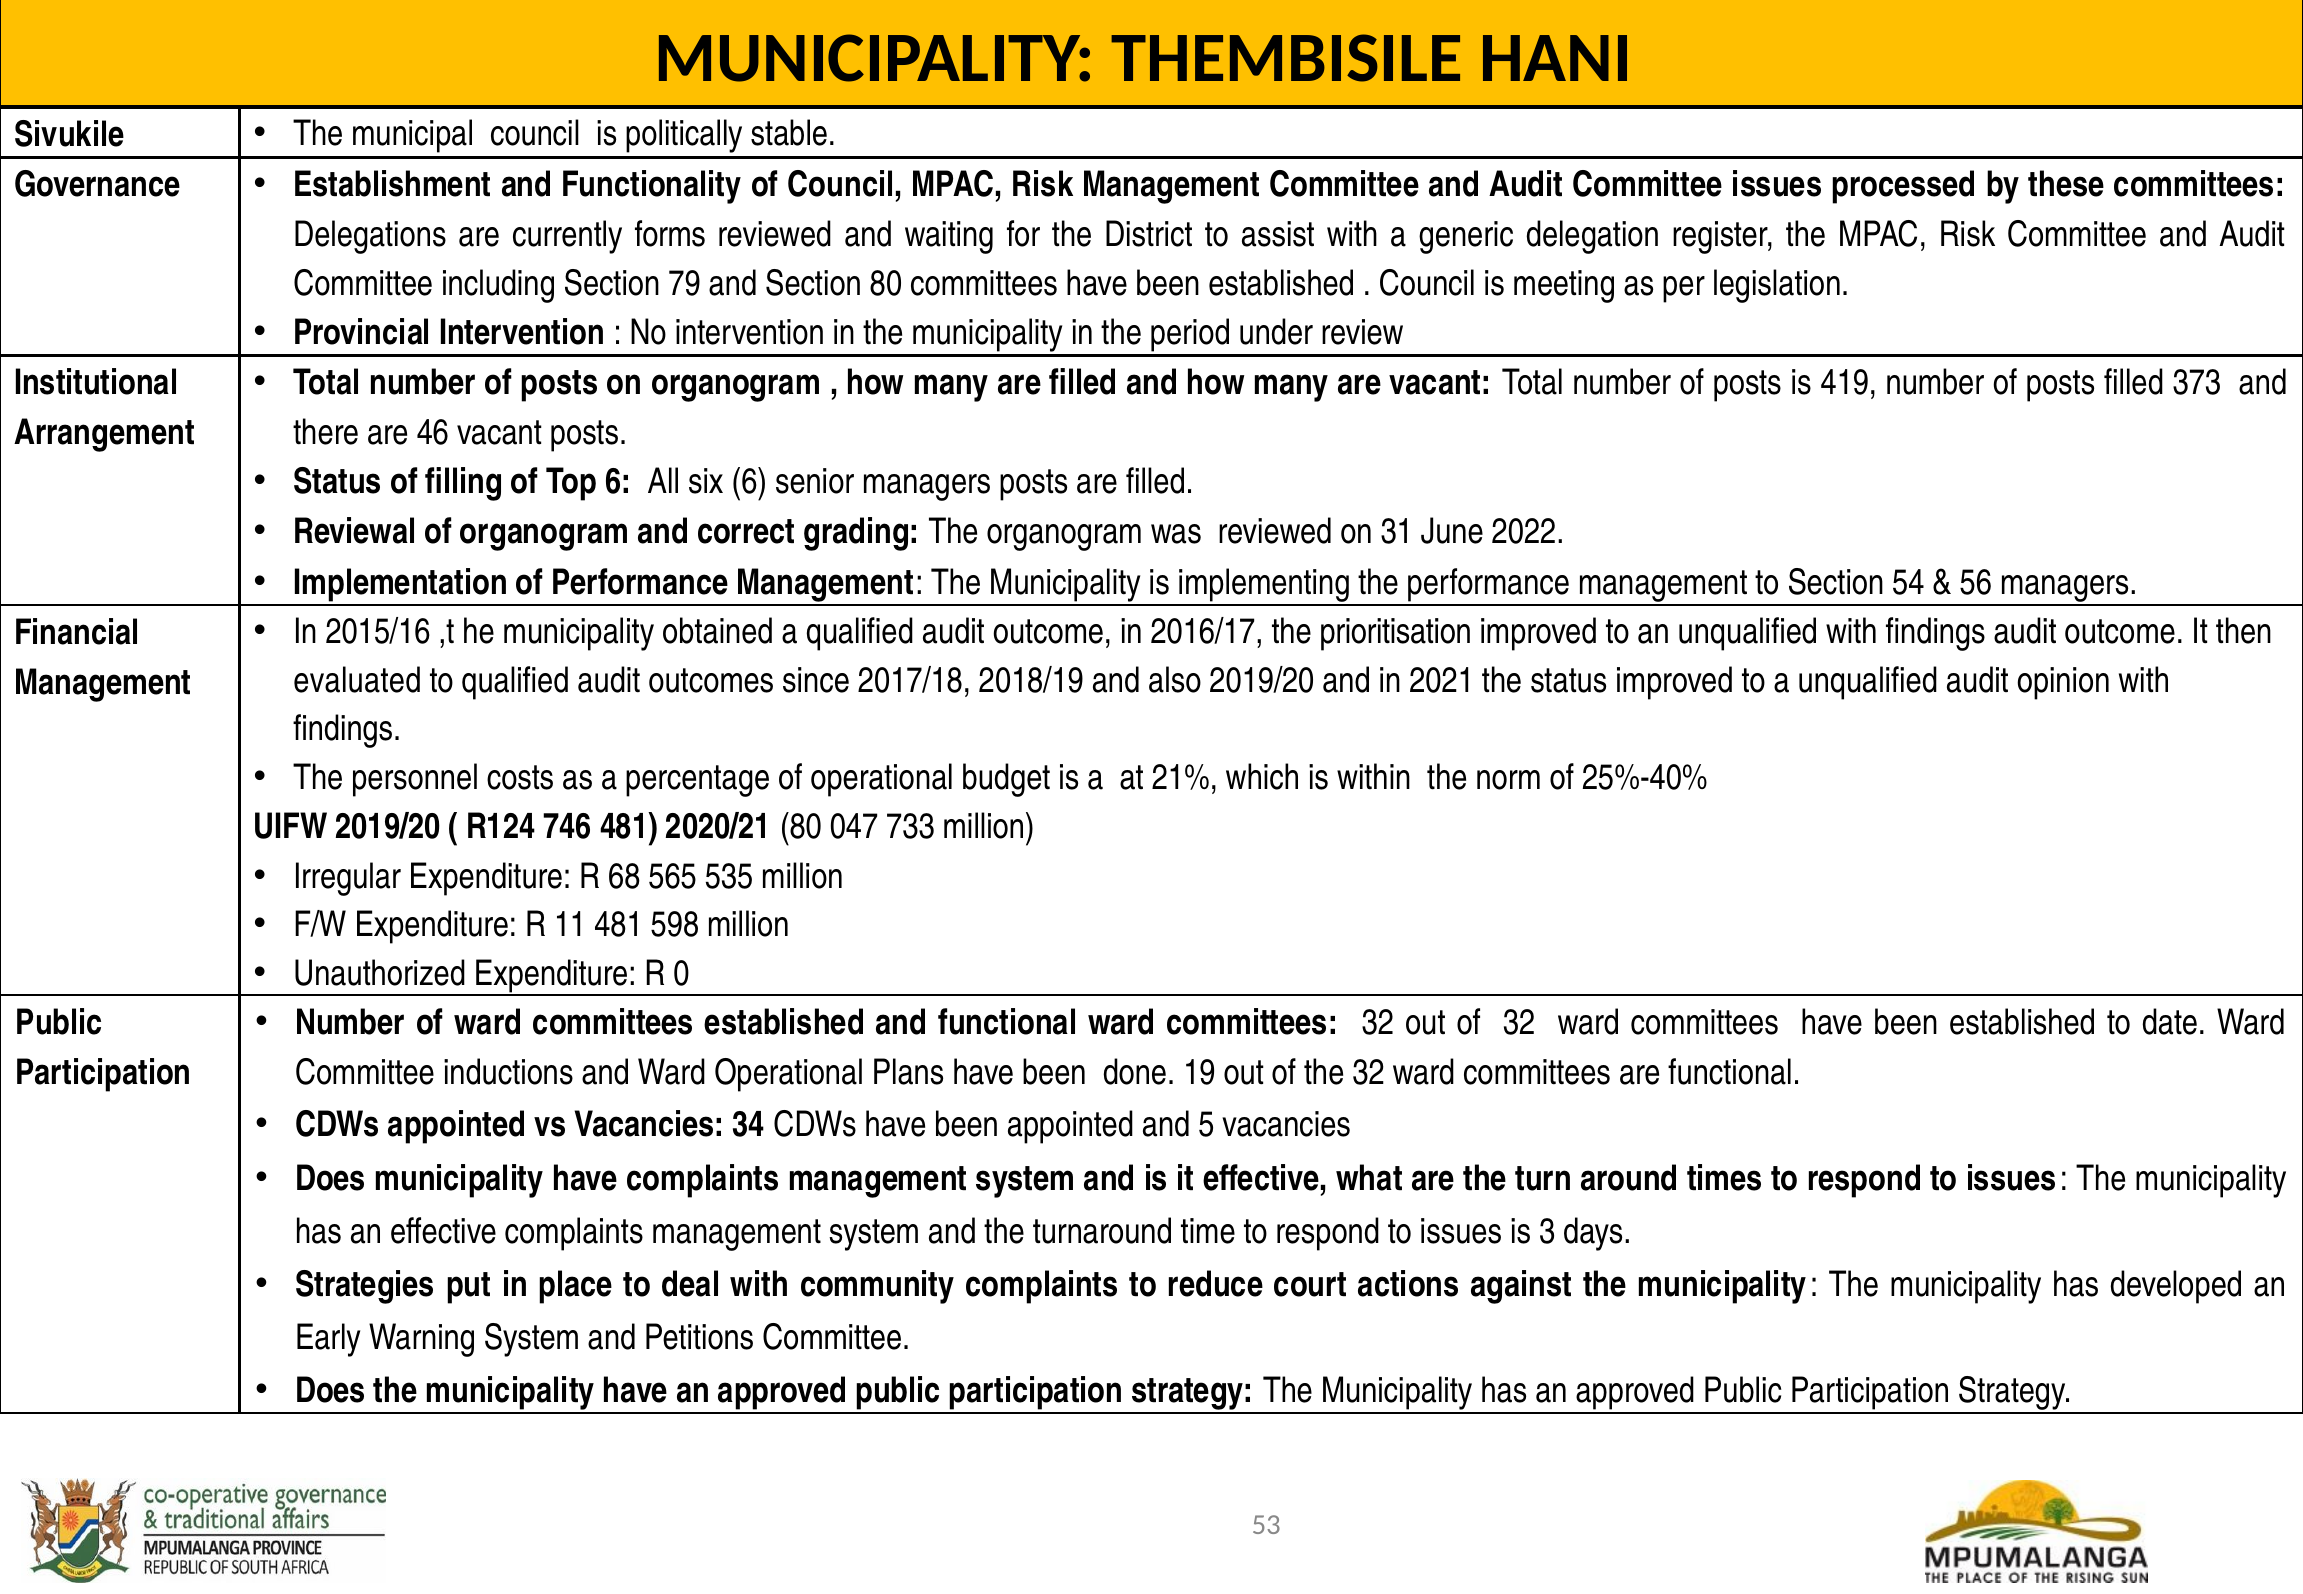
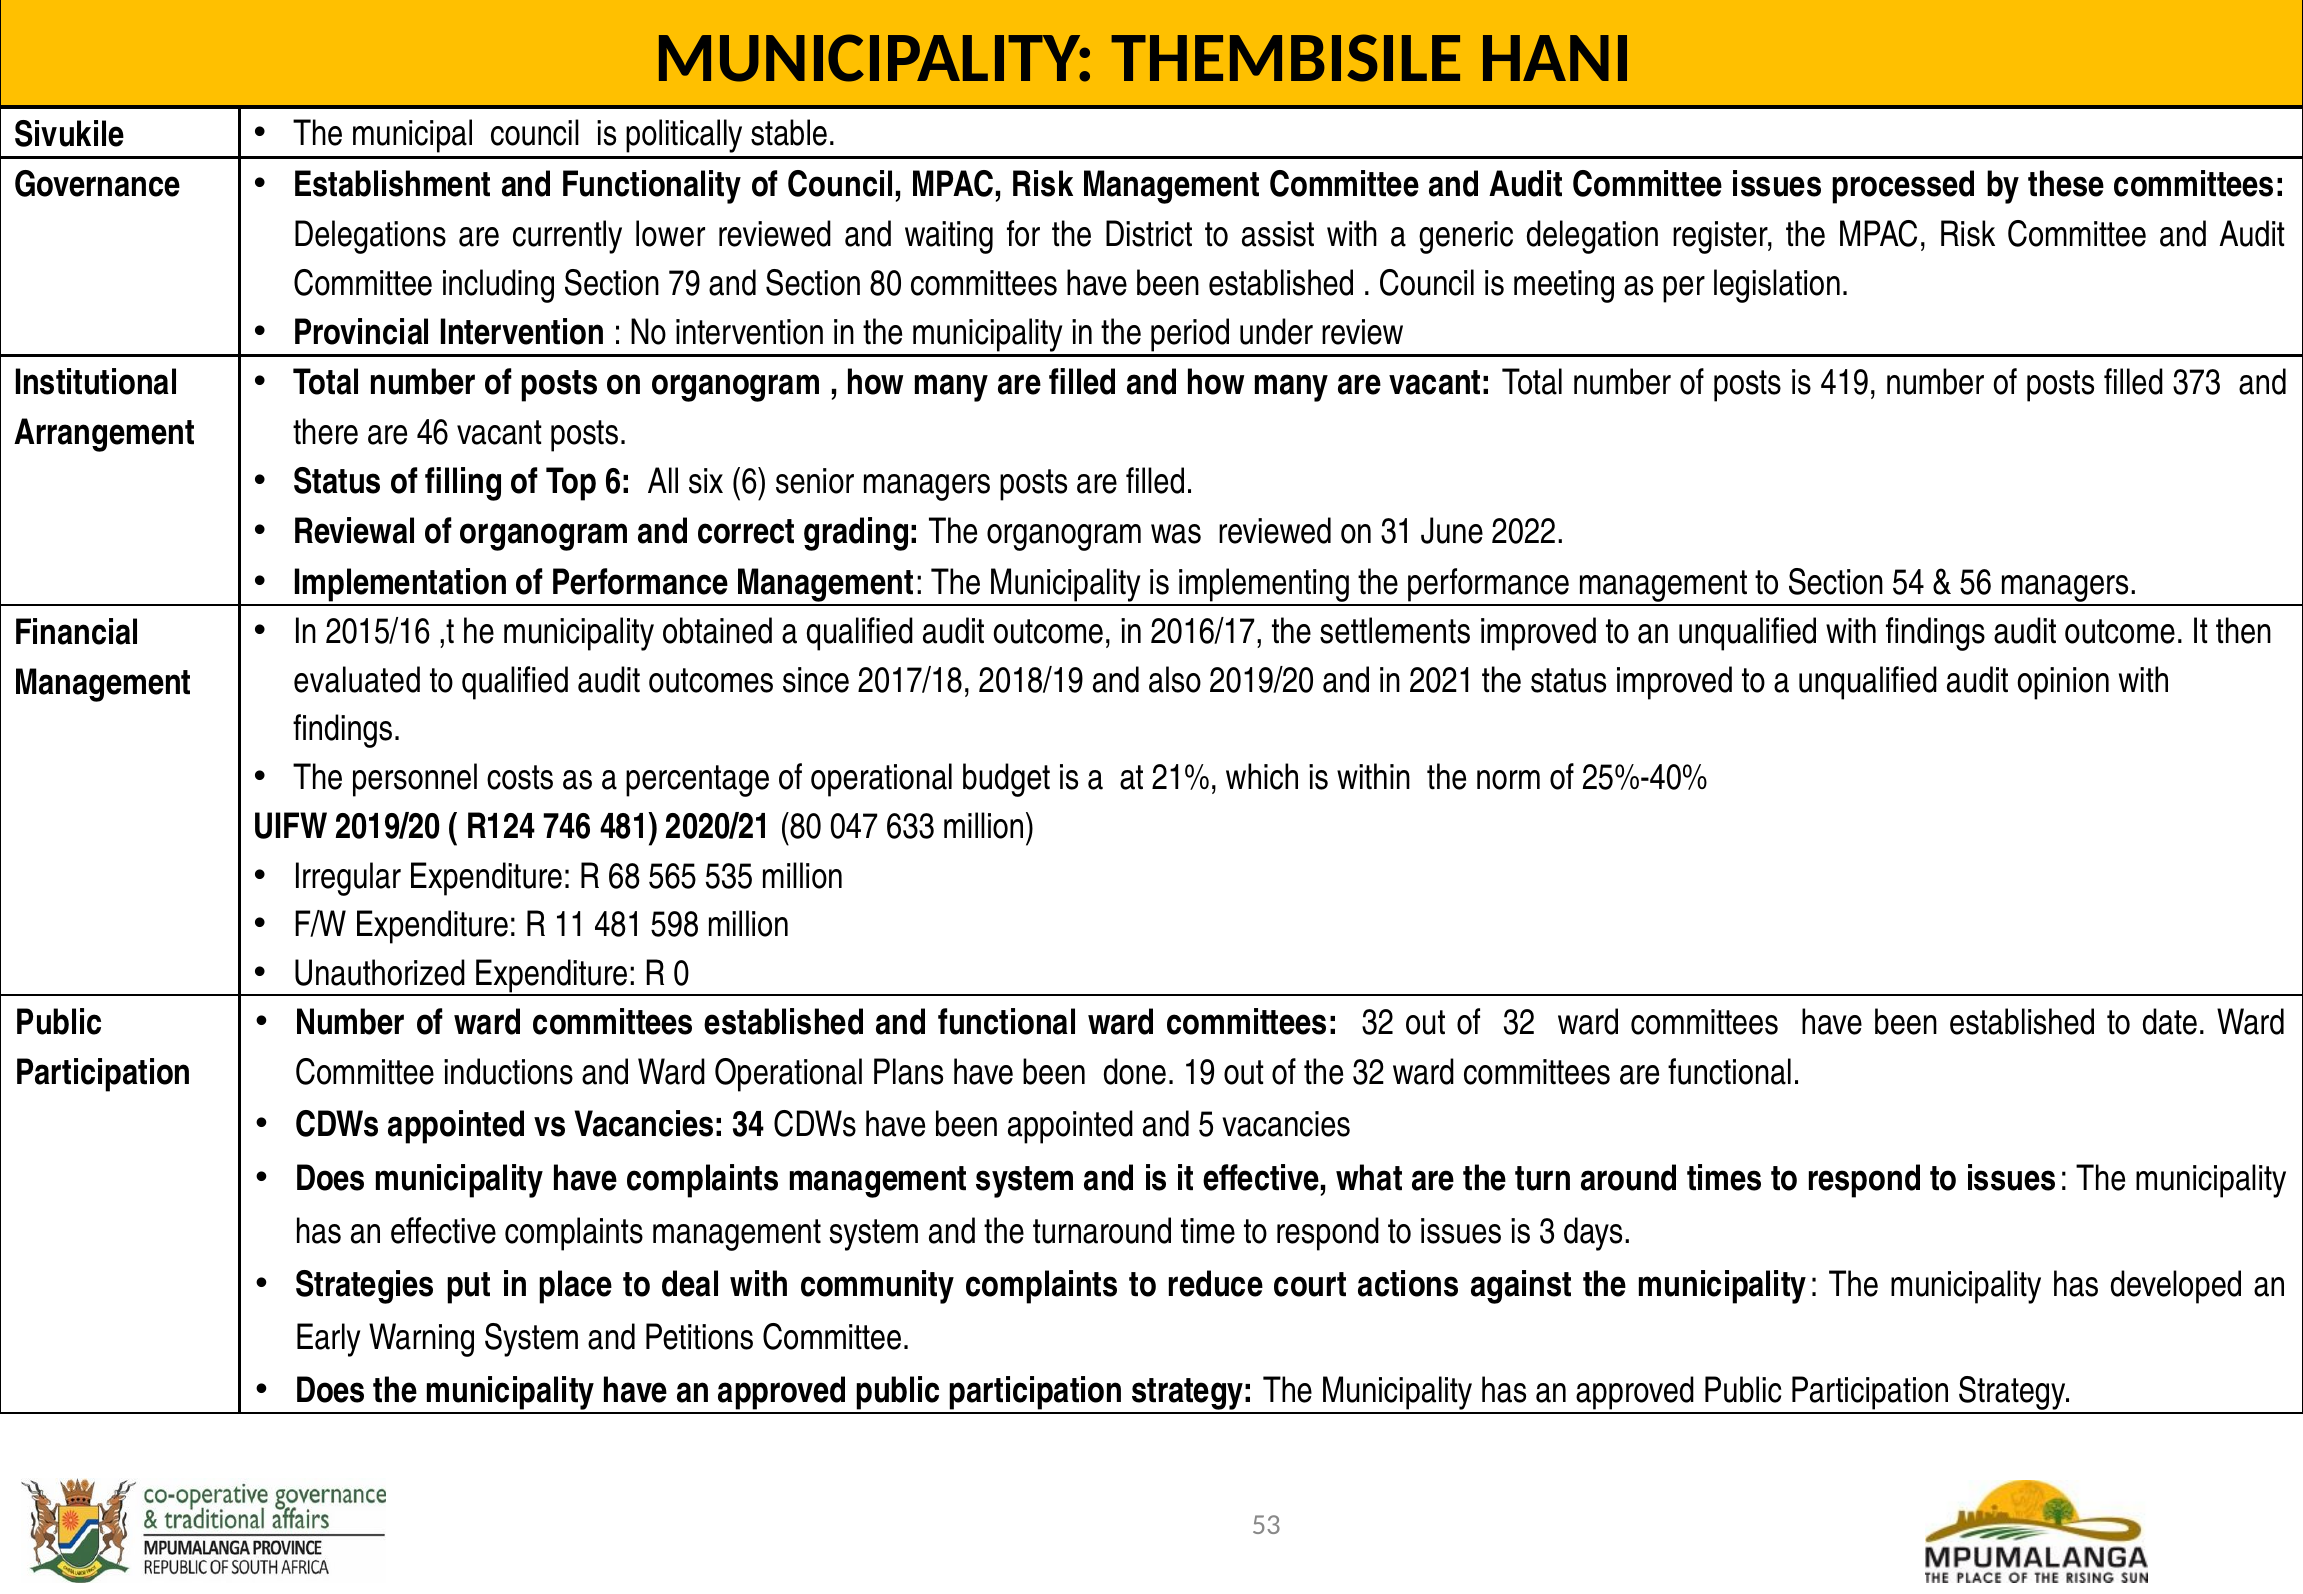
forms: forms -> lower
prioritisation: prioritisation -> settlements
733: 733 -> 633
